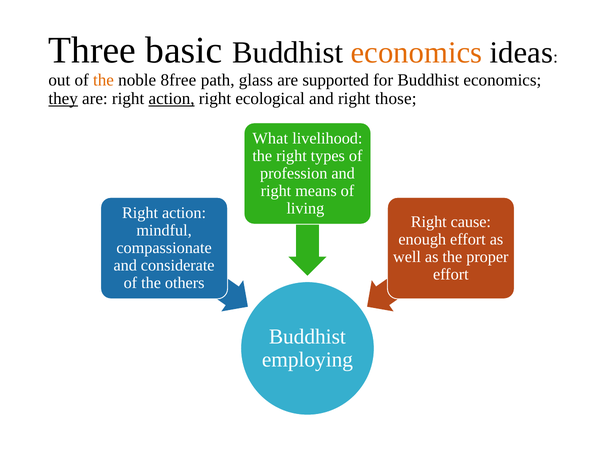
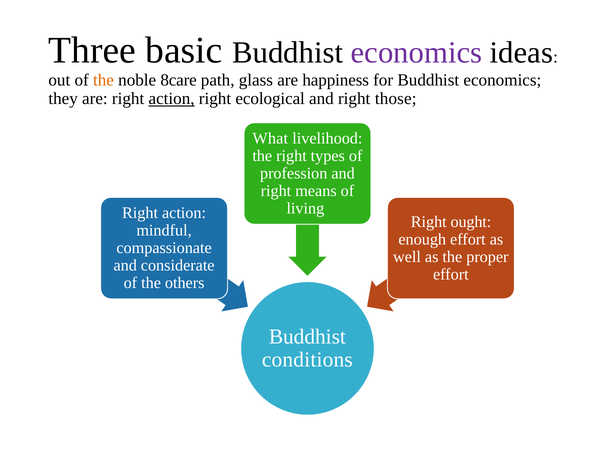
economics at (417, 53) colour: orange -> purple
8free: 8free -> 8care
supported: supported -> happiness
they underline: present -> none
cause: cause -> ought
employing: employing -> conditions
